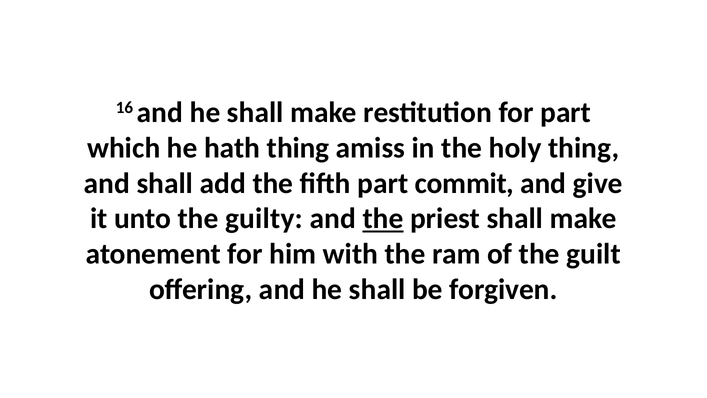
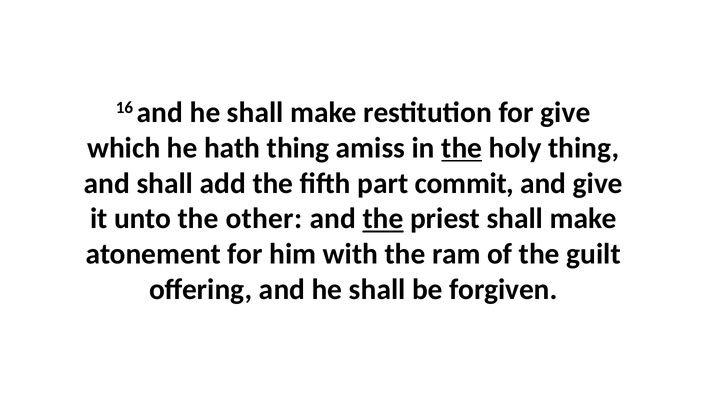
for part: part -> give
the at (462, 148) underline: none -> present
guilty: guilty -> other
